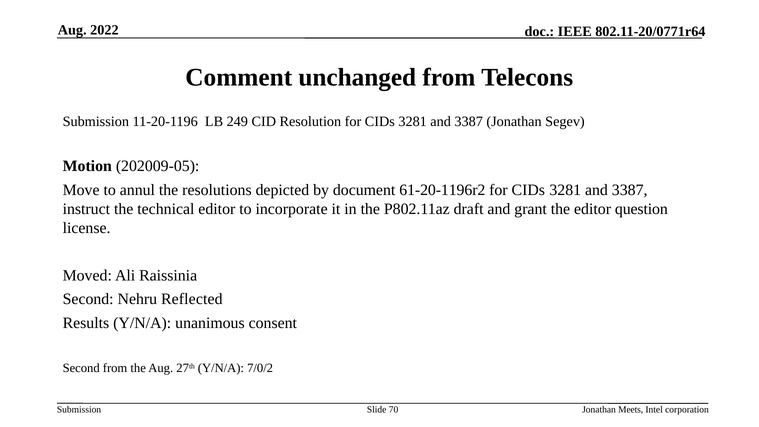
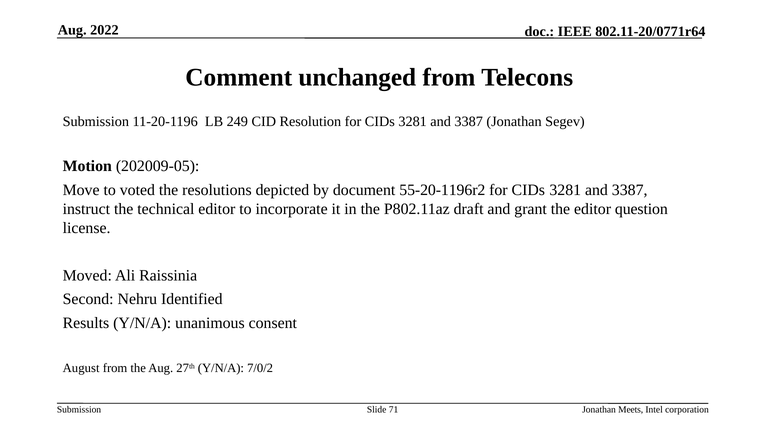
annul: annul -> voted
61-20-1196r2: 61-20-1196r2 -> 55-20-1196r2
Reflected: Reflected -> Identified
Second at (81, 368): Second -> August
70: 70 -> 71
